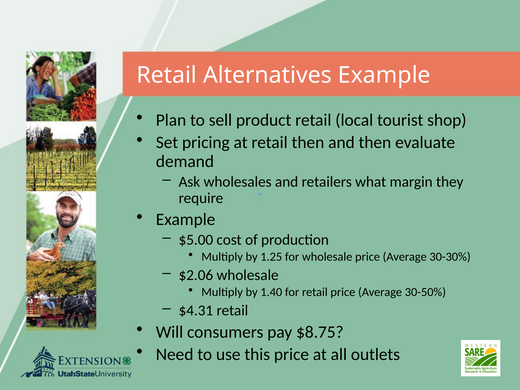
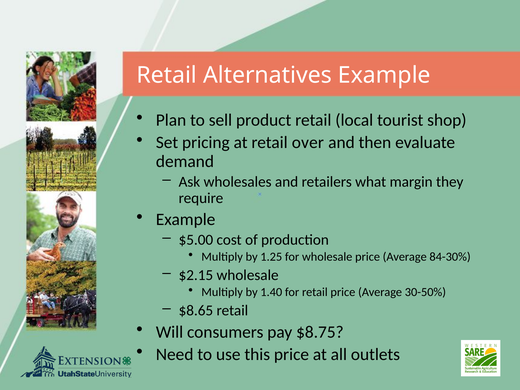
retail then: then -> over
30-30%: 30-30% -> 84-30%
$2.06: $2.06 -> $2.15
$4.31: $4.31 -> $8.65
